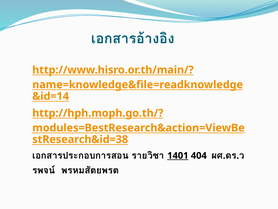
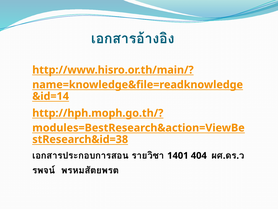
1401 underline: present -> none
